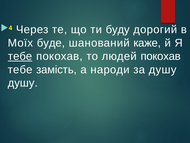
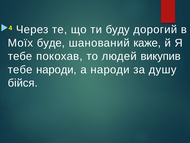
тебе at (20, 56) underline: present -> none
людей покохав: покохав -> викупив
тебе замість: замість -> народи
душу at (23, 83): душу -> бійся
